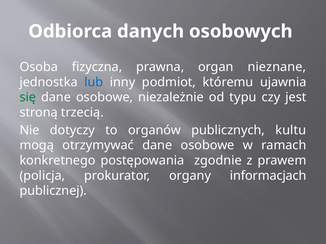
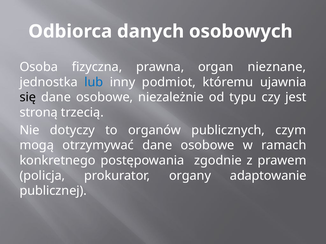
się colour: green -> black
kultu: kultu -> czym
informacjach: informacjach -> adaptowanie
